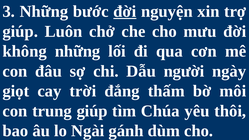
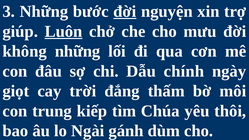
Luôn underline: none -> present
người: người -> chính
trung giúp: giúp -> kiếp
